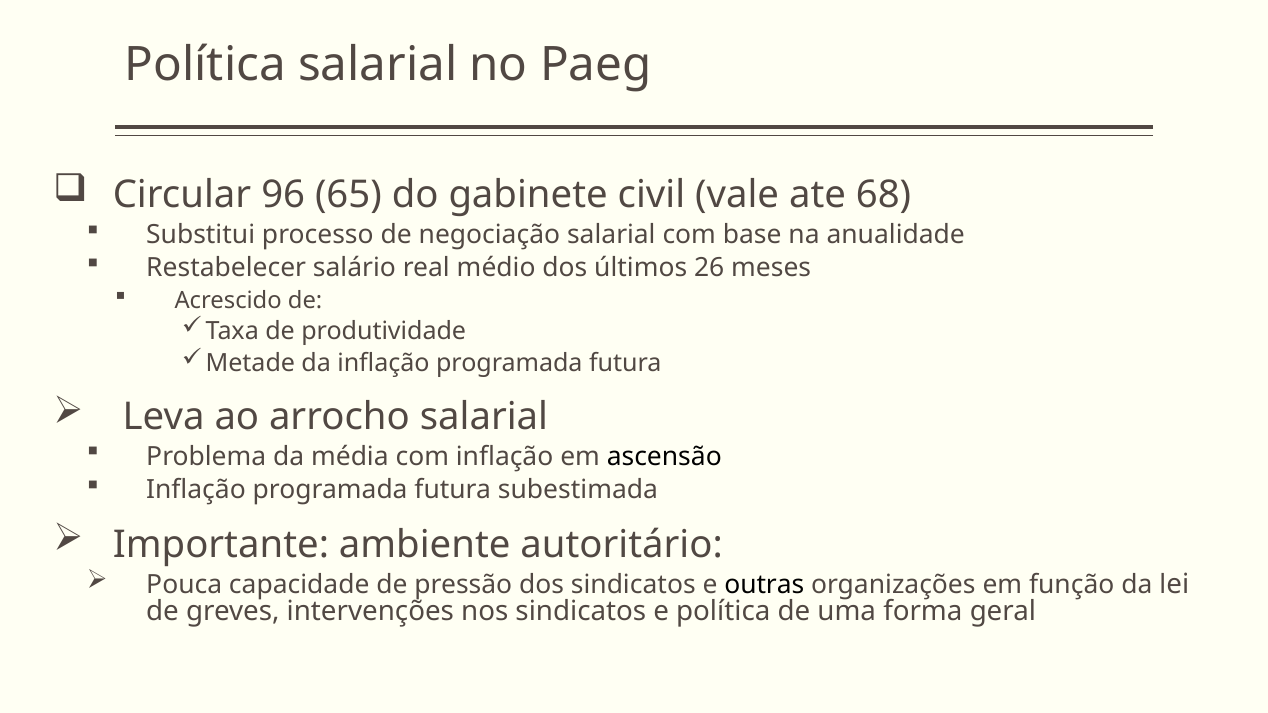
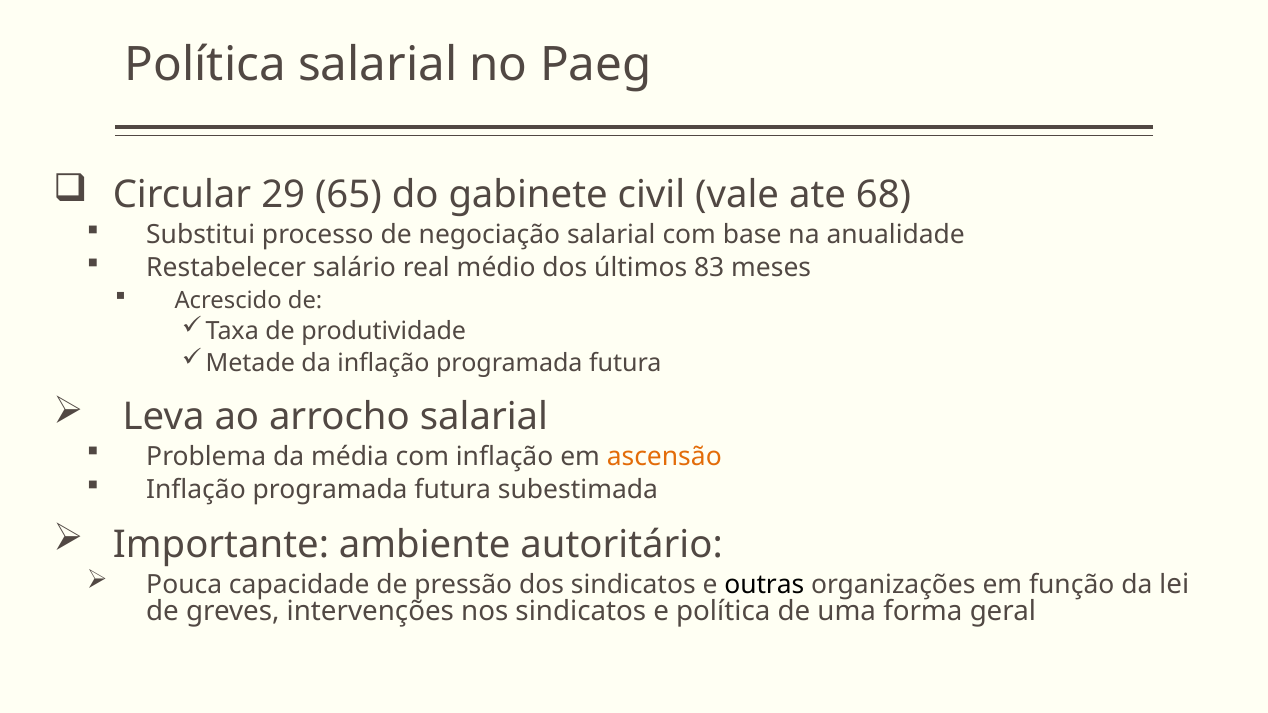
96: 96 -> 29
26: 26 -> 83
ascensão colour: black -> orange
